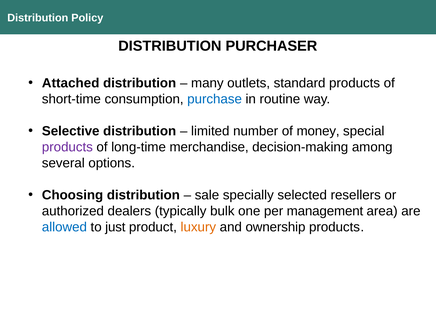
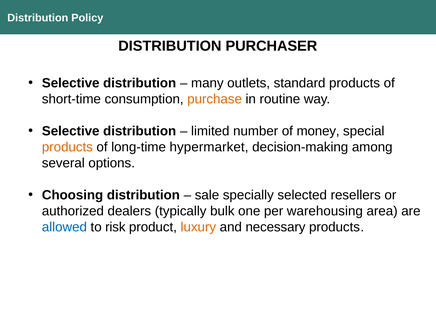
Attached at (71, 83): Attached -> Selective
purchase colour: blue -> orange
products at (67, 147) colour: purple -> orange
merchandise: merchandise -> hypermarket
management: management -> warehousing
just: just -> risk
ownership: ownership -> necessary
